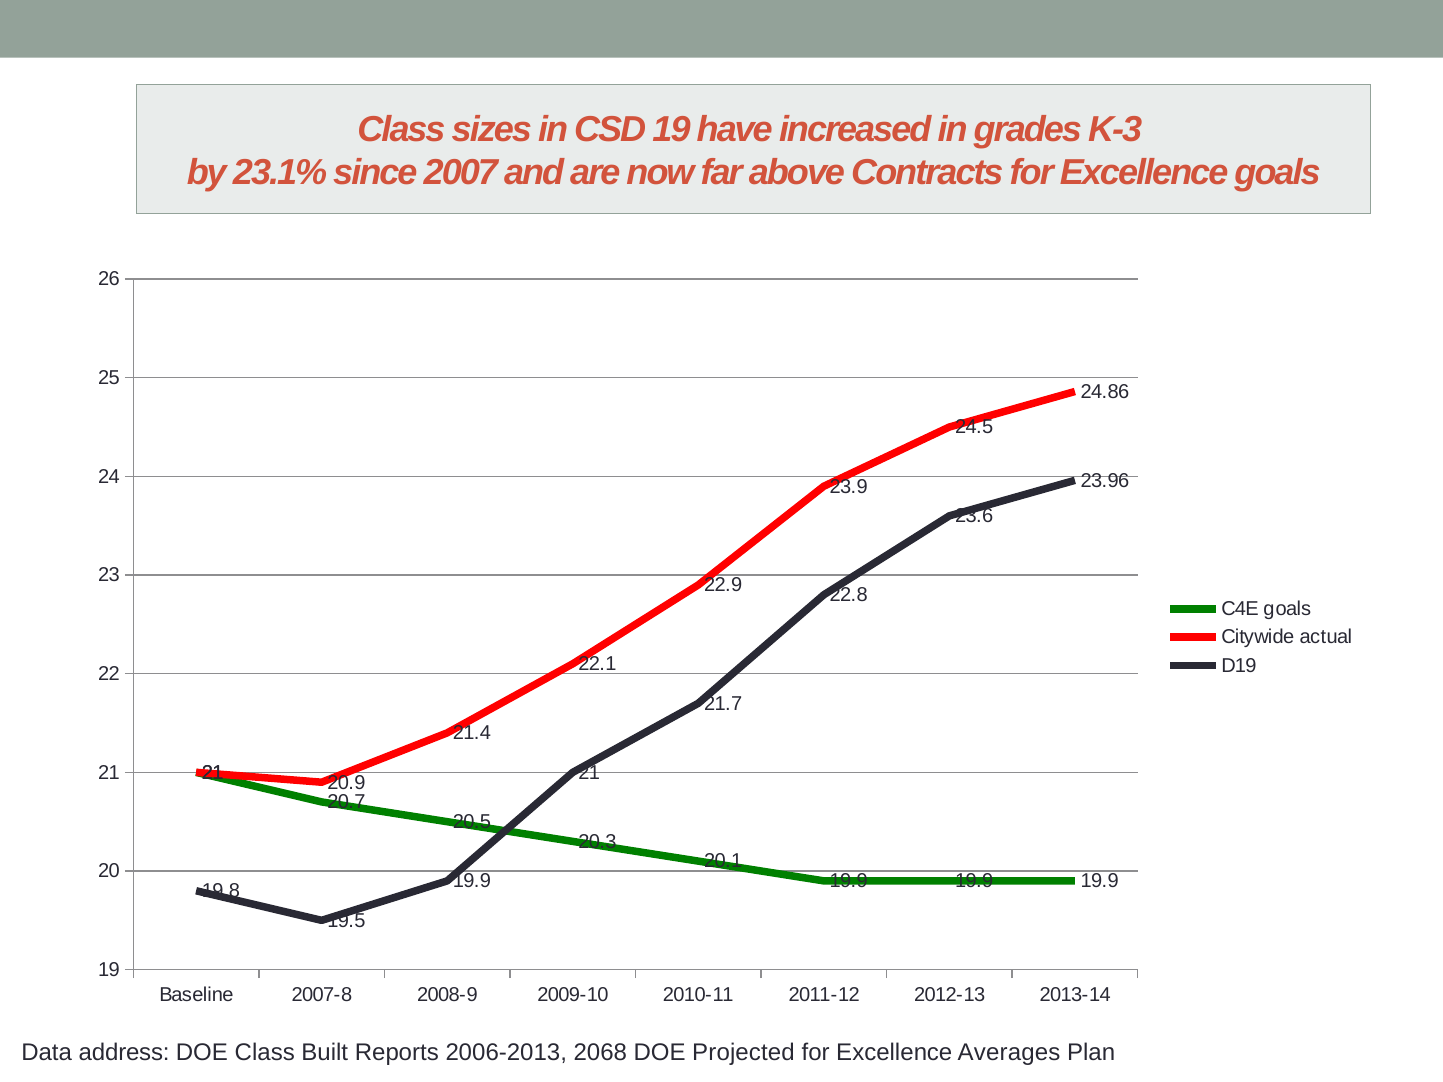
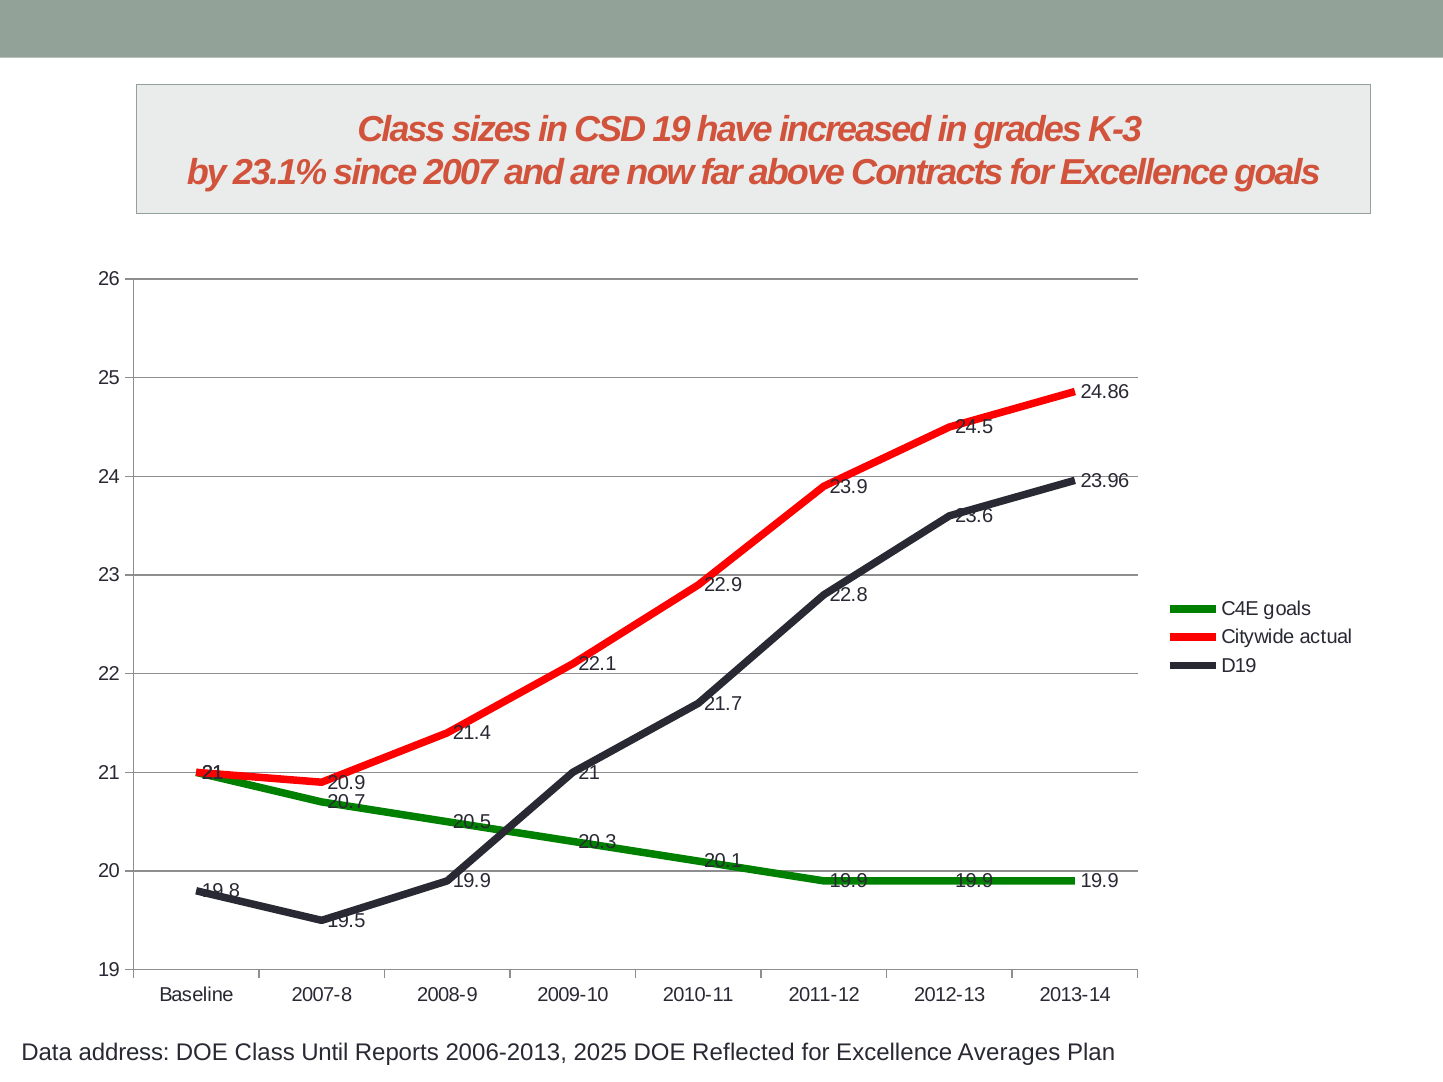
Built: Built -> Until
2068: 2068 -> 2025
Projected: Projected -> Reflected
